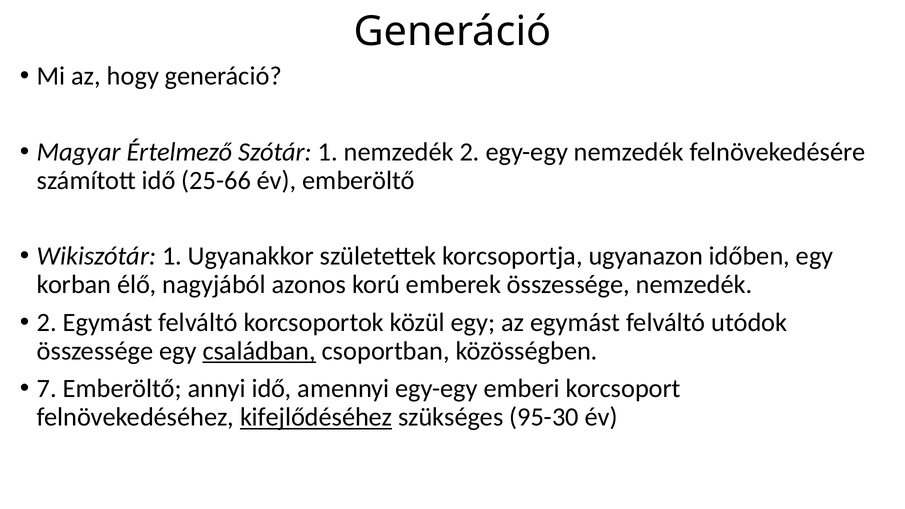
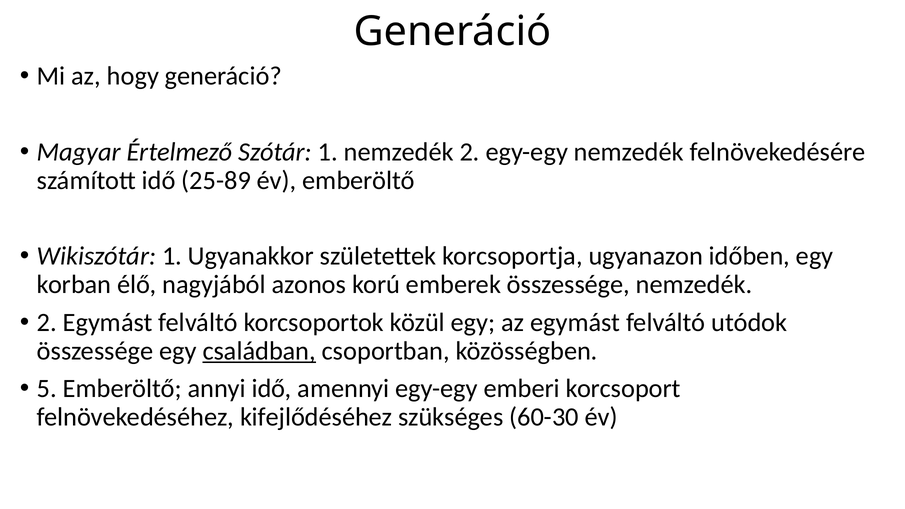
25-66: 25-66 -> 25-89
7: 7 -> 5
kifejlődéséhez underline: present -> none
95-30: 95-30 -> 60-30
